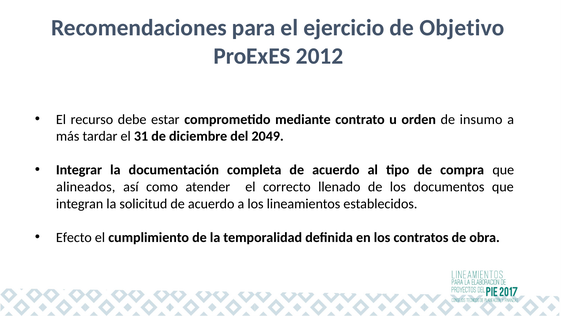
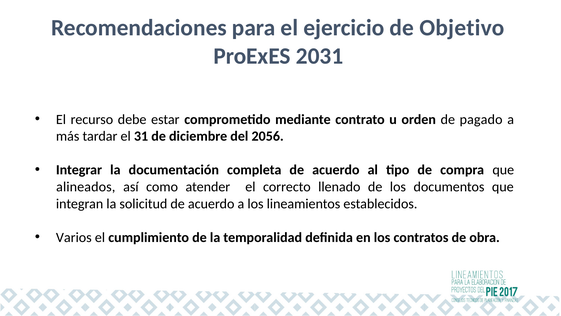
2012: 2012 -> 2031
insumo: insumo -> pagado
2049: 2049 -> 2056
Efecto: Efecto -> Varios
